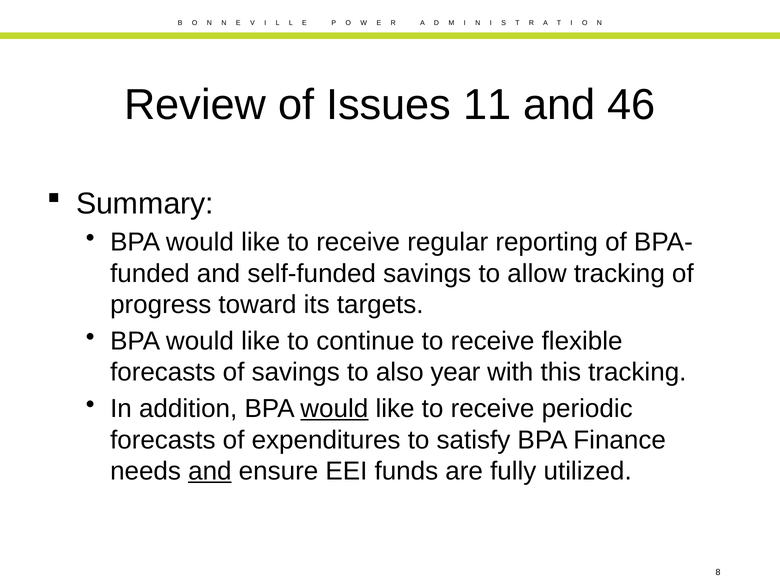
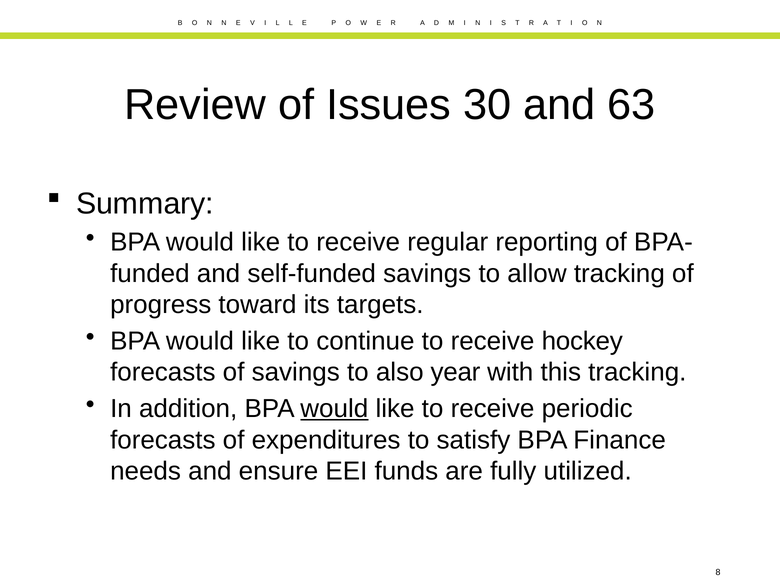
11: 11 -> 30
46: 46 -> 63
flexible: flexible -> hockey
and at (210, 471) underline: present -> none
